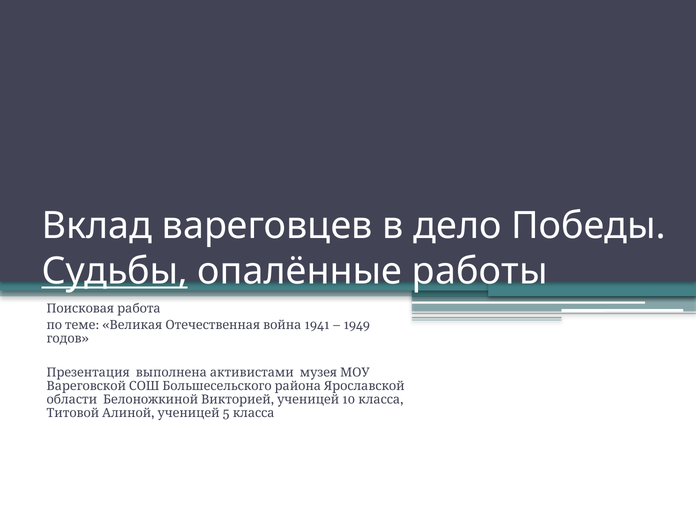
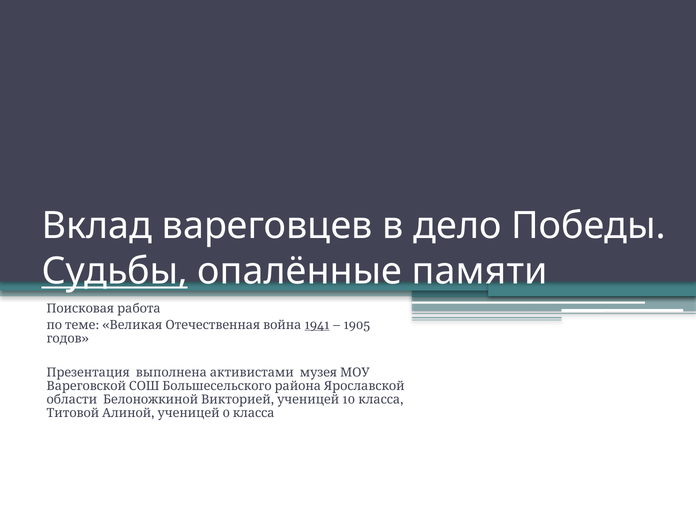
работы: работы -> памяти
1941 underline: none -> present
1949: 1949 -> 1905
5: 5 -> 0
